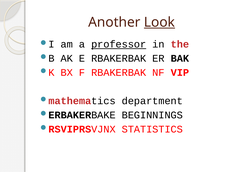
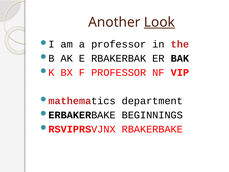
professor at (119, 44) underline: present -> none
F RBAKERBAK: RBAKERBAK -> PROFESSOR
STATISTICS: STATISTICS -> RBAKERBAKE
